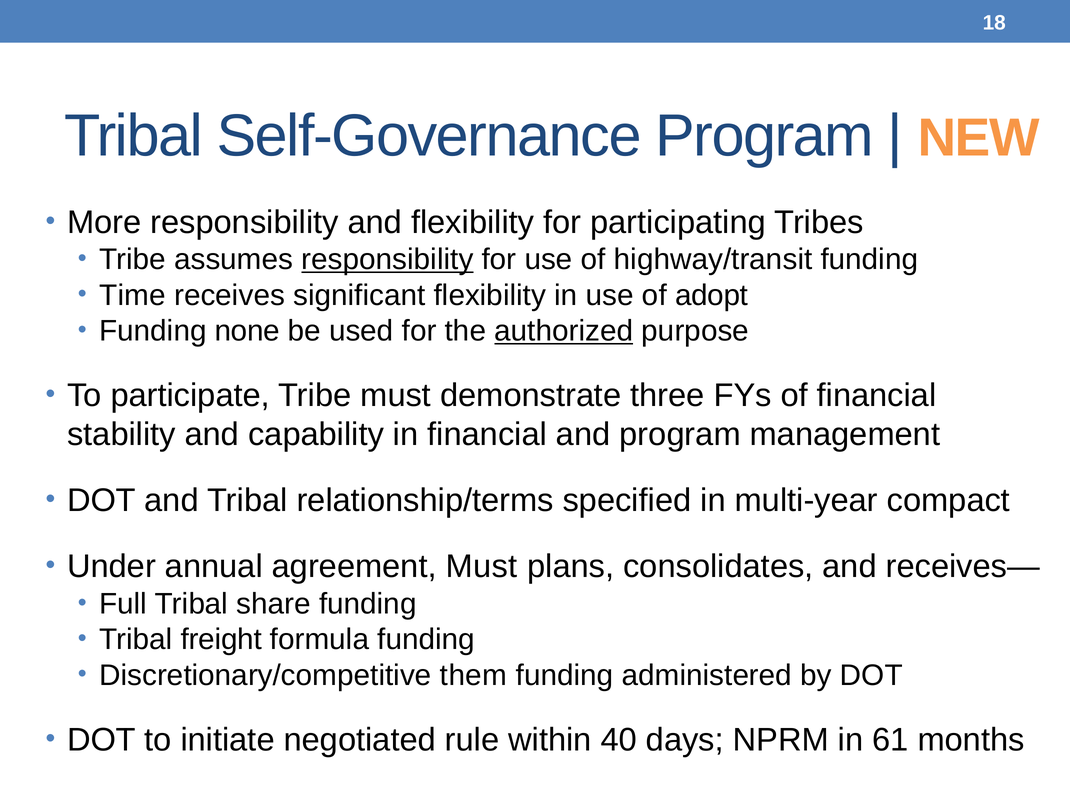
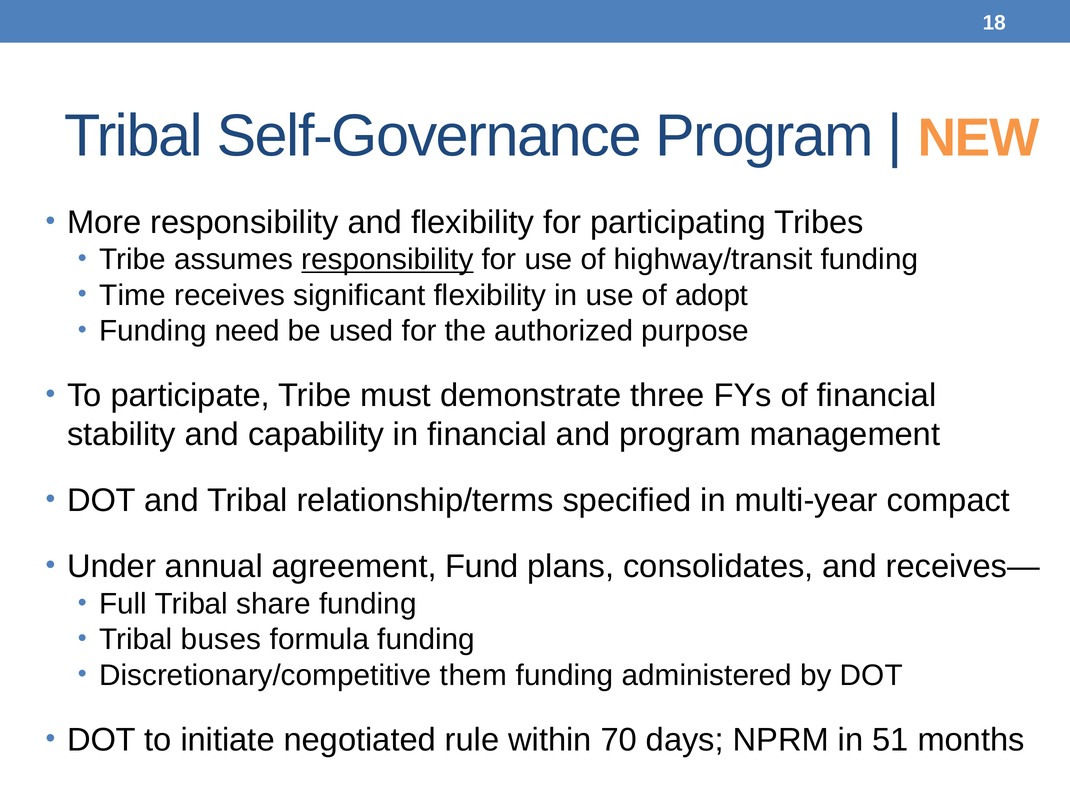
none: none -> need
authorized underline: present -> none
agreement Must: Must -> Fund
freight: freight -> buses
40: 40 -> 70
61: 61 -> 51
